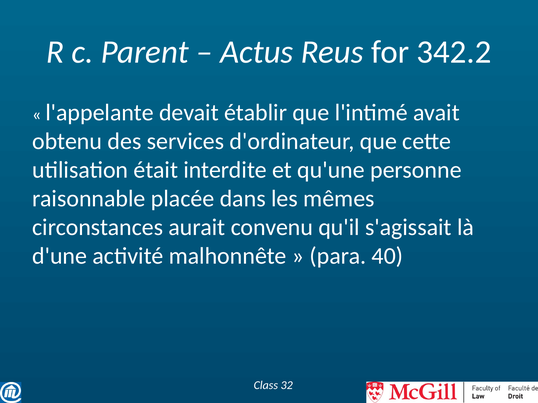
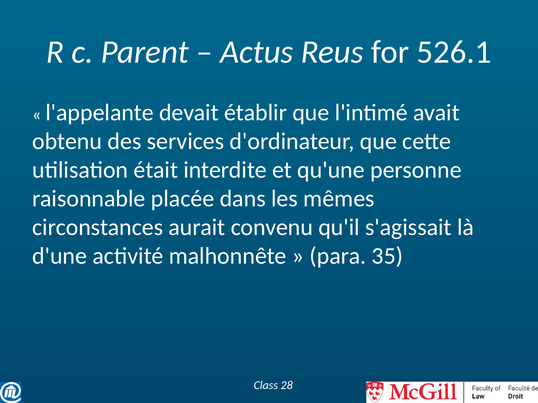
342.2: 342.2 -> 526.1
40: 40 -> 35
32: 32 -> 28
